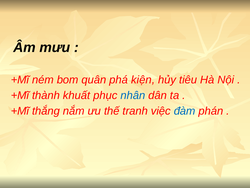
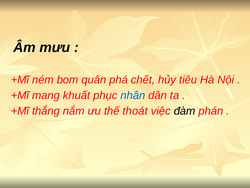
kiện: kiện -> chết
thành: thành -> mang
tranh: tranh -> thoát
đàm colour: blue -> black
